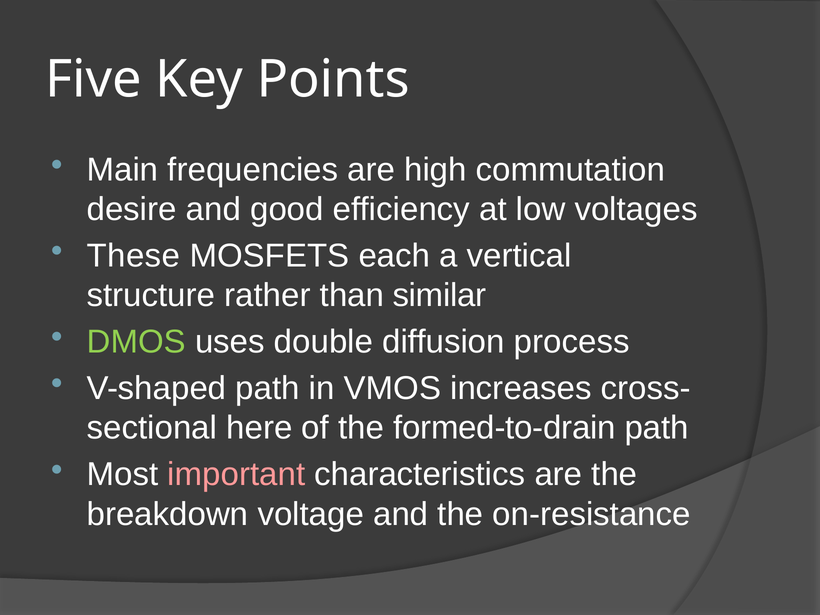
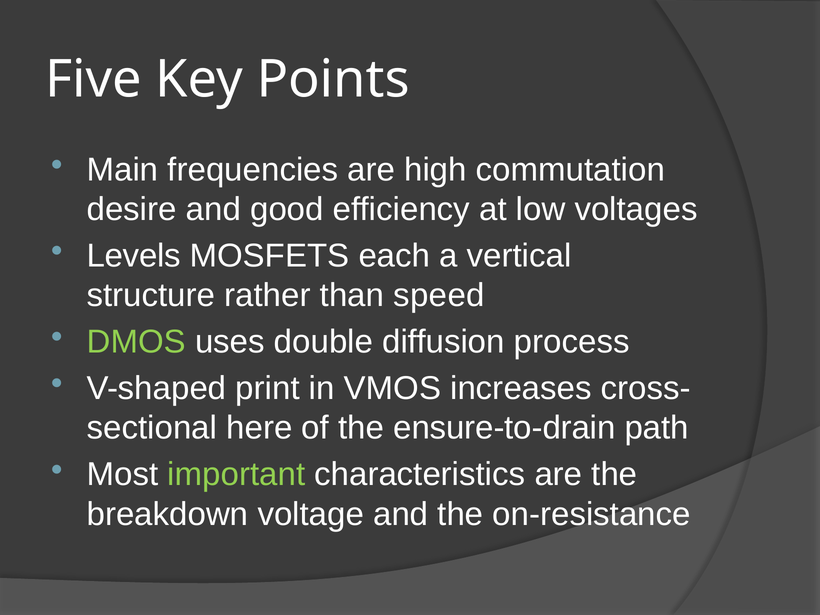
These: These -> Levels
similar: similar -> speed
V-shaped path: path -> print
formed-to-drain: formed-to-drain -> ensure-to-drain
important colour: pink -> light green
